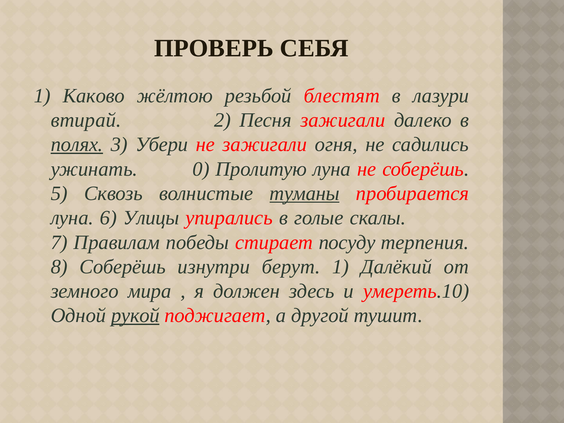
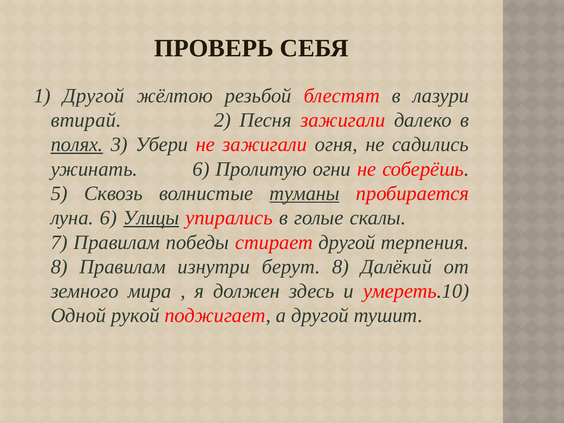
1 Каково: Каково -> Другой
ужинать 0: 0 -> 6
Пролитую луна: луна -> огни
Улицы underline: none -> present
стирает посуду: посуду -> другой
8 Соберёшь: Соберёшь -> Правилам
берут 1: 1 -> 8
рукой underline: present -> none
